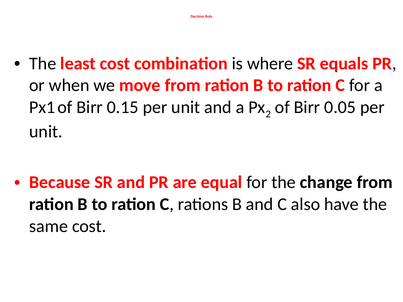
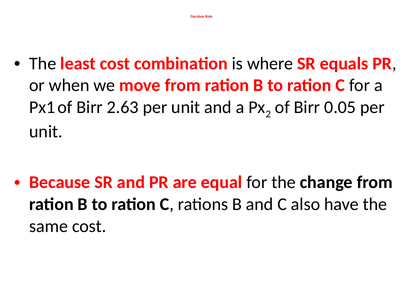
0.15: 0.15 -> 2.63
